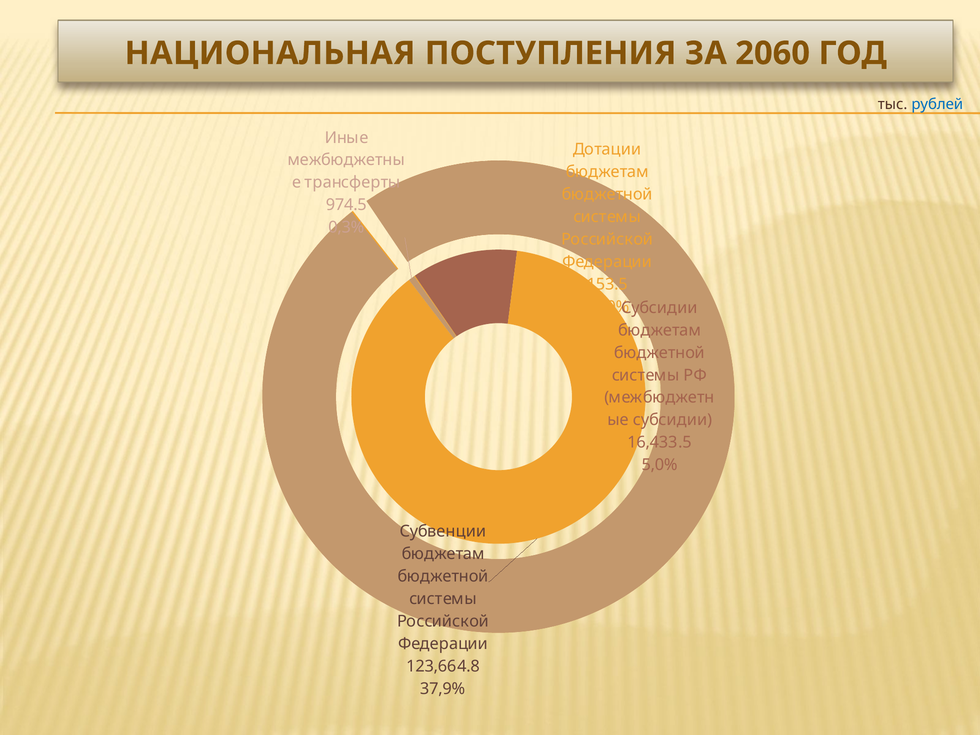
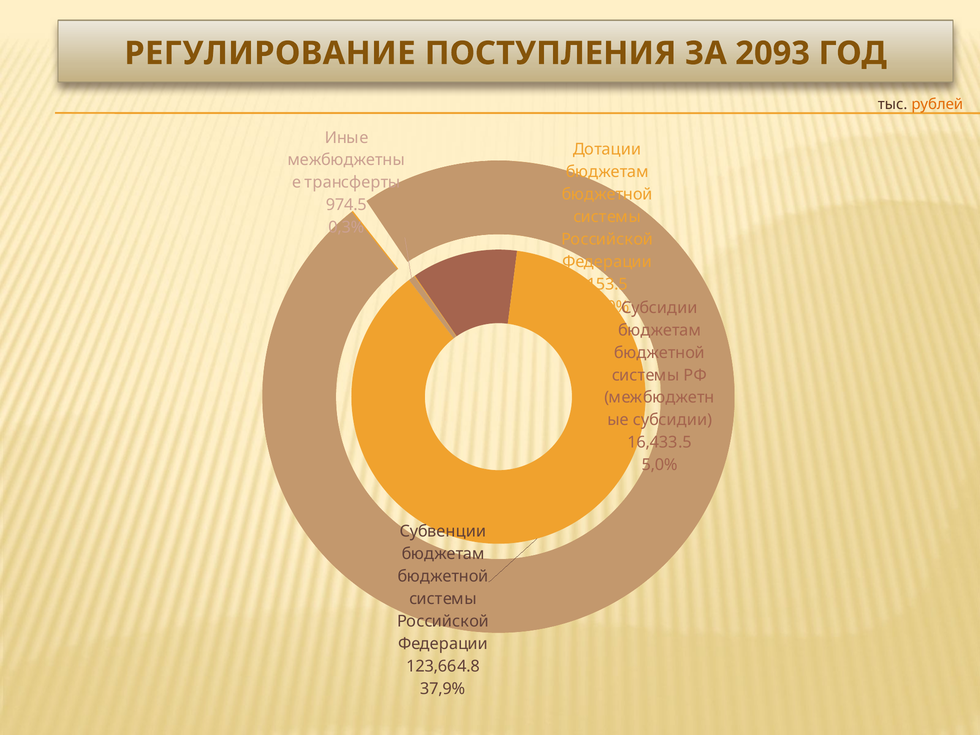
НАЦИОНАЛЬНАЯ: НАЦИОНАЛЬНАЯ -> РЕГУЛИРОВАНИЕ
2060: 2060 -> 2093
рублей colour: blue -> orange
